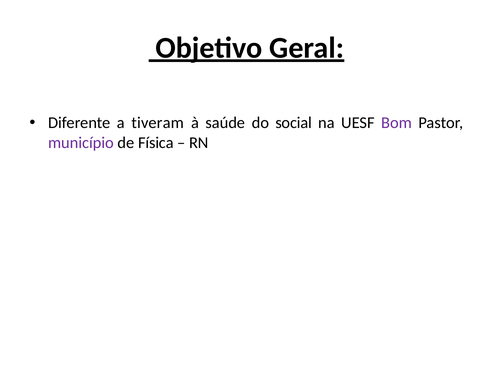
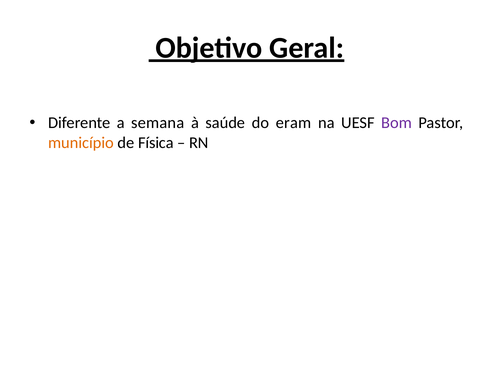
tiveram: tiveram -> semana
social: social -> eram
município colour: purple -> orange
